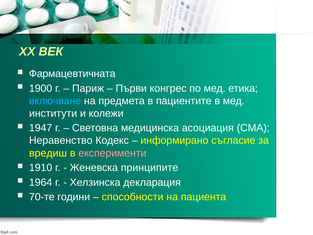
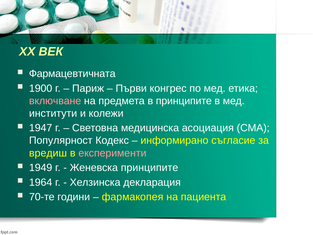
включване colour: light blue -> pink
в пациентите: пациентите -> принципите
Неравенство: Неравенство -> Популярност
1910: 1910 -> 1949
способности: способности -> фармакопея
